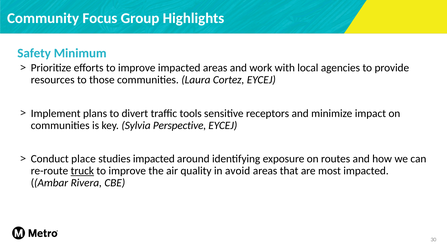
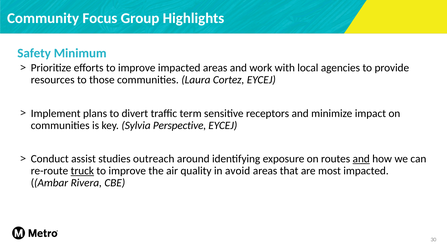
tools: tools -> term
place: place -> assist
studies impacted: impacted -> outreach
and at (361, 159) underline: none -> present
